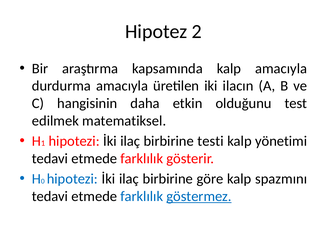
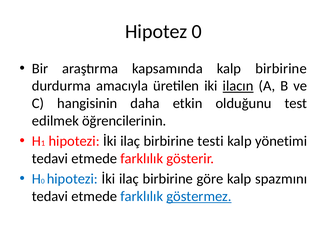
Hipotez 2: 2 -> 0
kalp amacıyla: amacıyla -> birbirine
ilacın underline: none -> present
matematiksel: matematiksel -> öğrencilerinin
